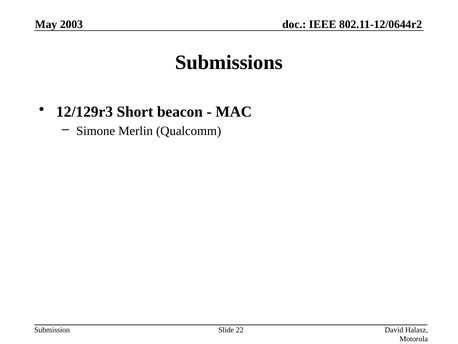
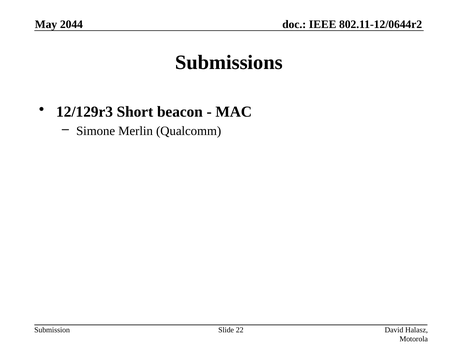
2003: 2003 -> 2044
